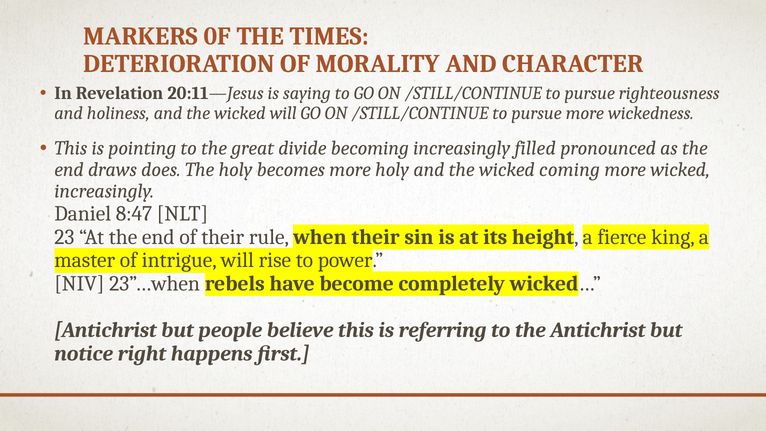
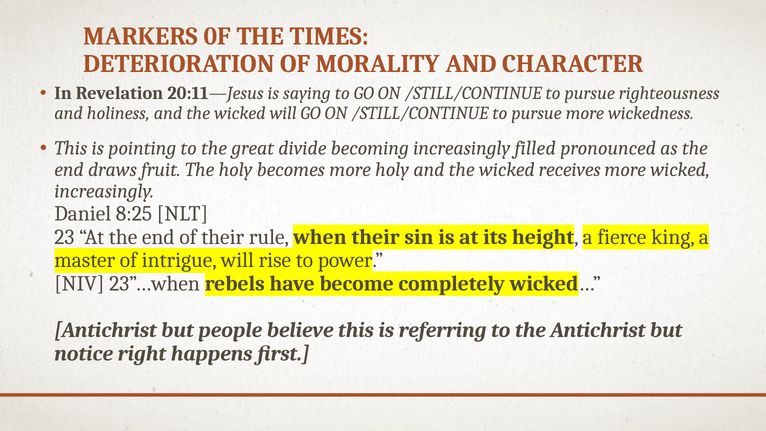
does: does -> fruit
coming: coming -> receives
8:47: 8:47 -> 8:25
